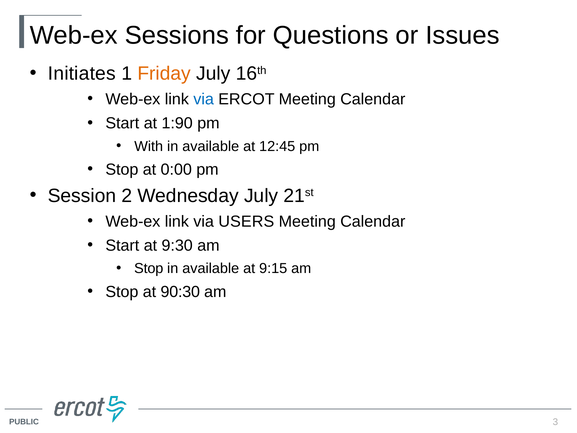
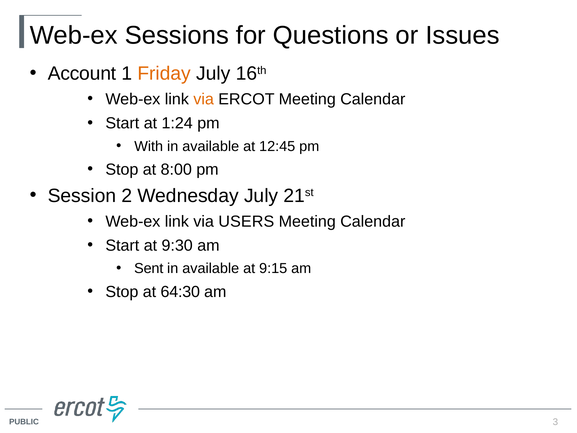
Initiates: Initiates -> Account
via at (204, 99) colour: blue -> orange
1:90: 1:90 -> 1:24
0:00: 0:00 -> 8:00
Stop at (149, 268): Stop -> Sent
90:30: 90:30 -> 64:30
